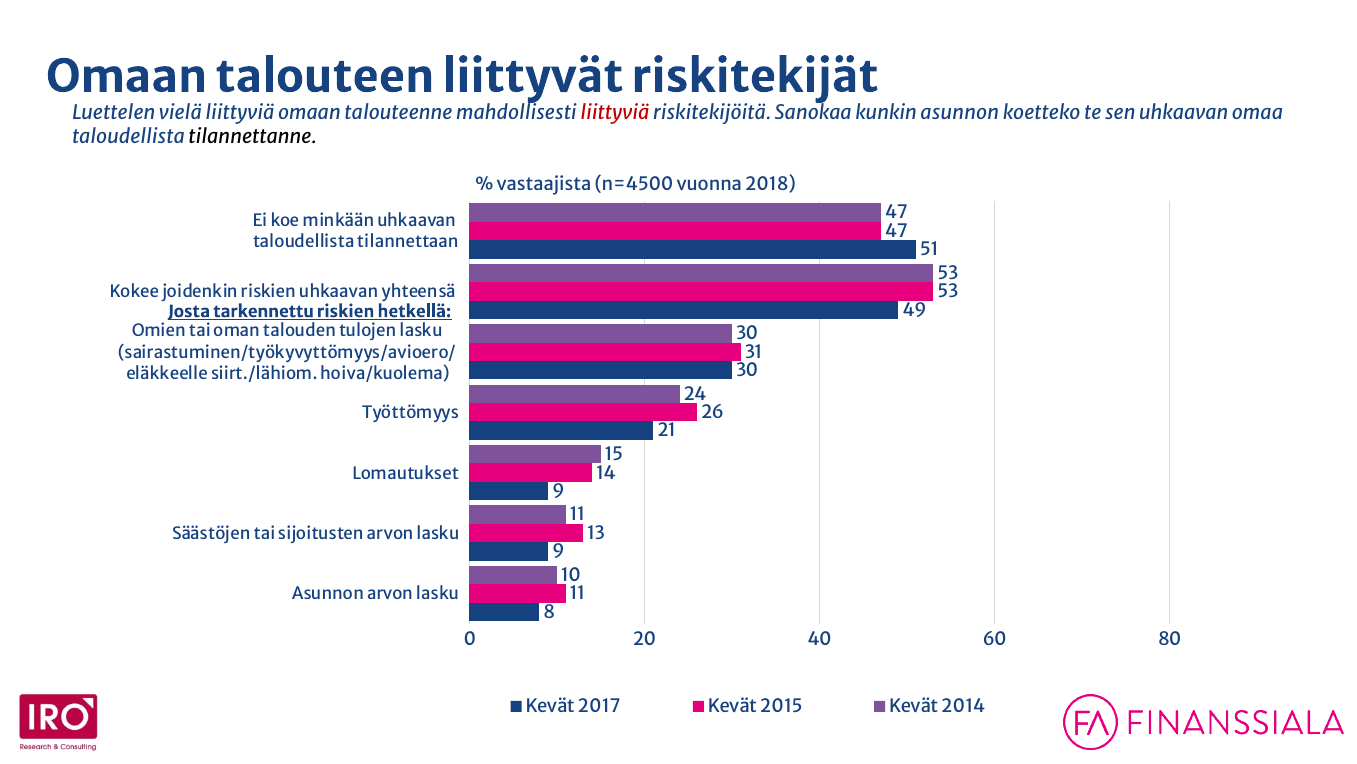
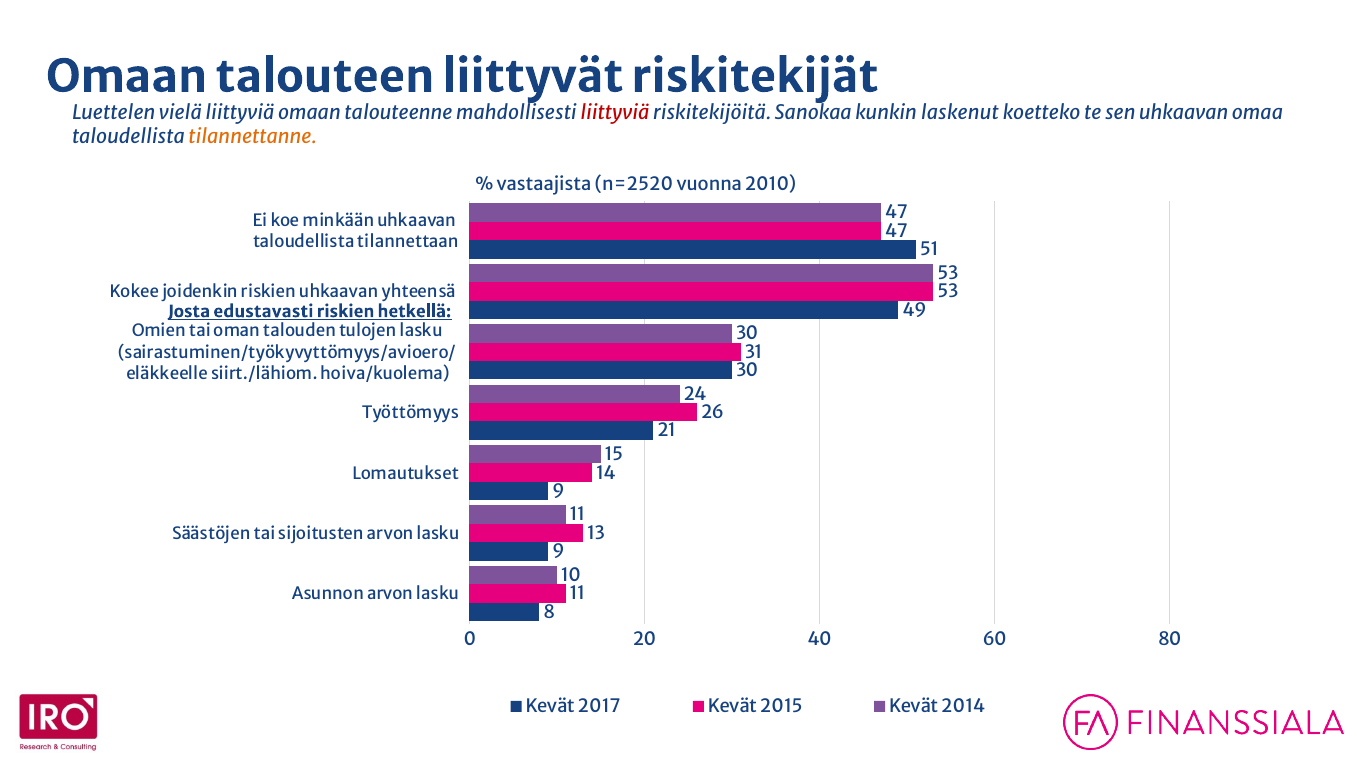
kunkin asunnon: asunnon -> laskenut
tilannettanne colour: black -> orange
n=4500: n=4500 -> n=2520
2018: 2018 -> 2010
tarkennettu: tarkennettu -> edustavasti
